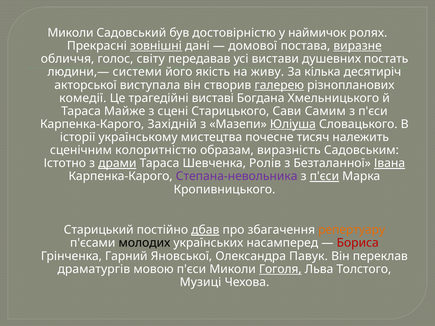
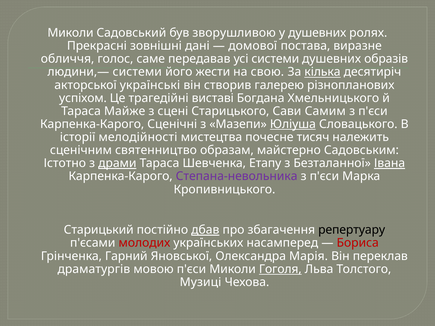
достовірністю: достовірністю -> зворушливою
у наймичок: наймичок -> душевних
зовнішні underline: present -> none
виразне underline: present -> none
світу: світу -> саме
усі вистави: вистави -> системи
постать: постать -> образів
якість: якість -> жести
живу: живу -> свою
кілька underline: none -> present
виступала: виступала -> українські
галерею underline: present -> none
комедії: комедії -> успіхом
Західній: Західній -> Сценічні
українському: українському -> мелодійності
колоритністю: колоритністю -> святенництво
виразність: виразність -> майстерно
Ролів: Ролів -> Етапу
п'єси at (324, 176) underline: present -> none
репертуару colour: orange -> black
молодих colour: black -> red
Павук: Павук -> Марія
